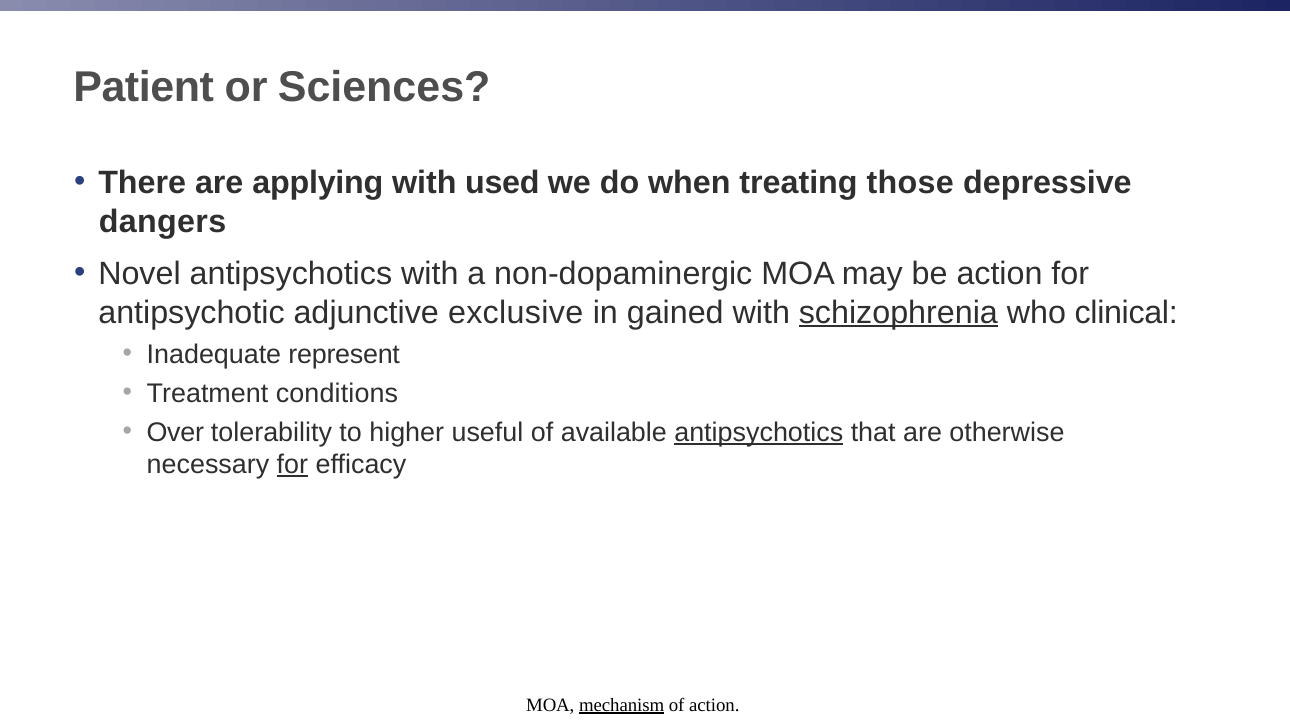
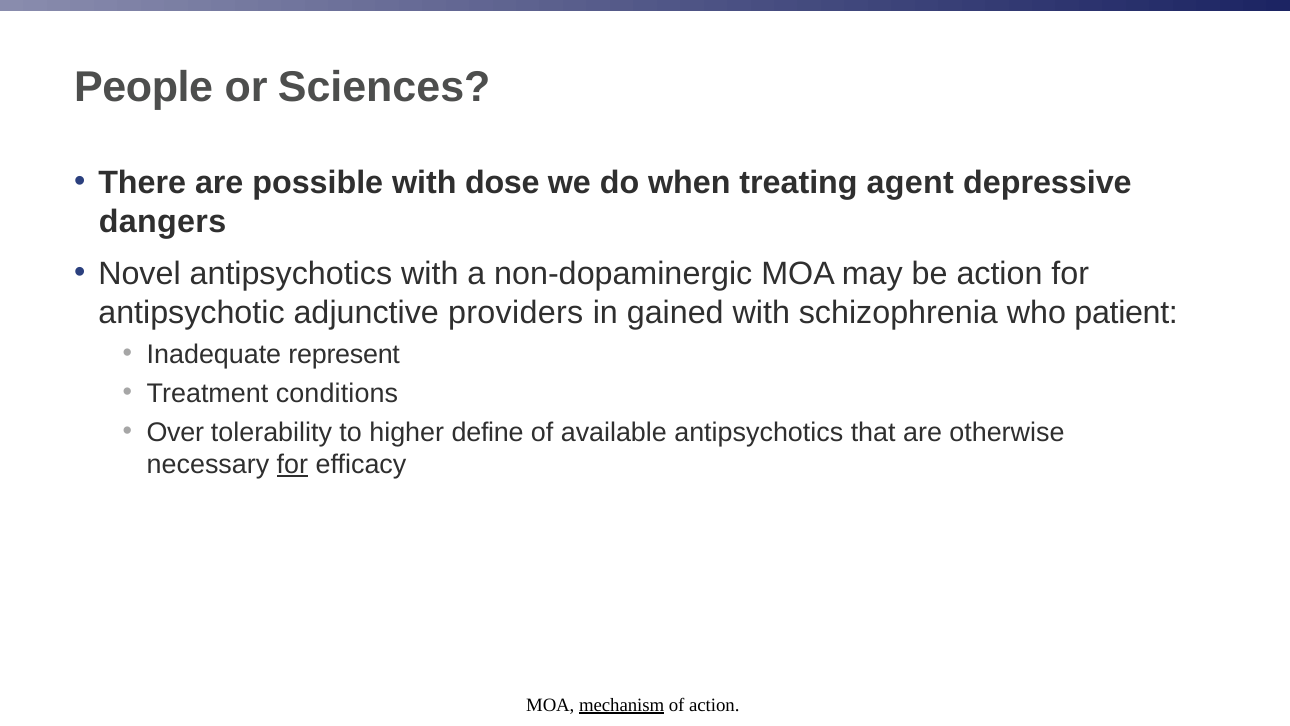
Patient: Patient -> People
applying: applying -> possible
used: used -> dose
those: those -> agent
exclusive: exclusive -> providers
schizophrenia underline: present -> none
clinical: clinical -> patient
useful: useful -> define
antipsychotics at (759, 432) underline: present -> none
